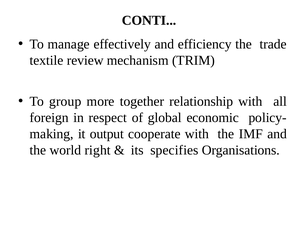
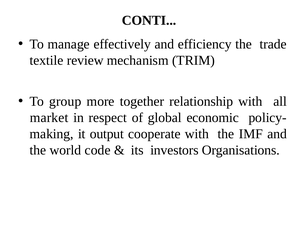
foreign: foreign -> market
right: right -> code
specifies: specifies -> investors
